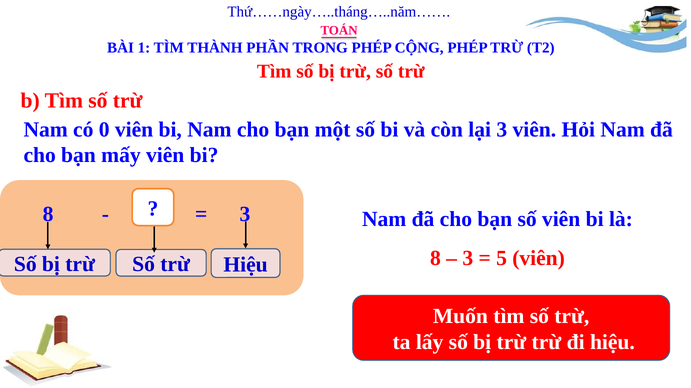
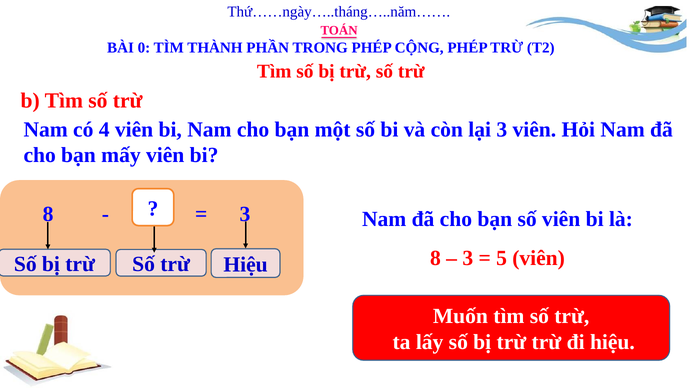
1: 1 -> 0
0: 0 -> 4
